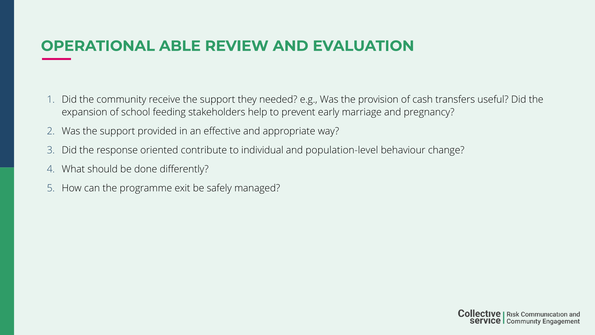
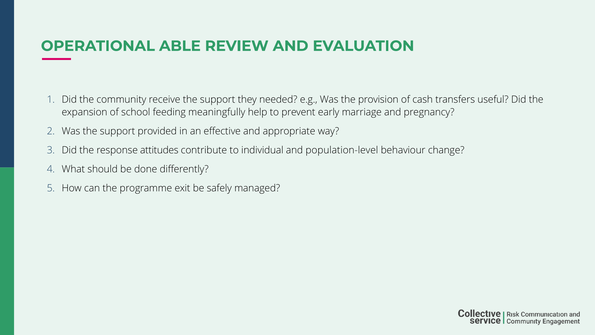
stakeholders: stakeholders -> meaningfully
oriented: oriented -> attitudes
